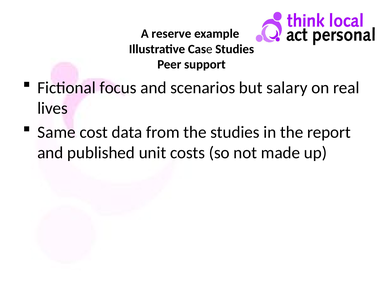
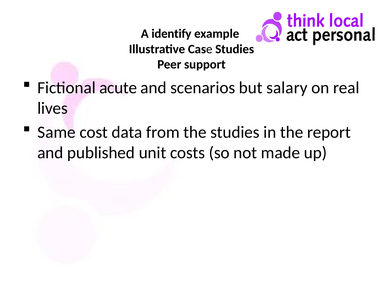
reserve: reserve -> identify
focus: focus -> acute
